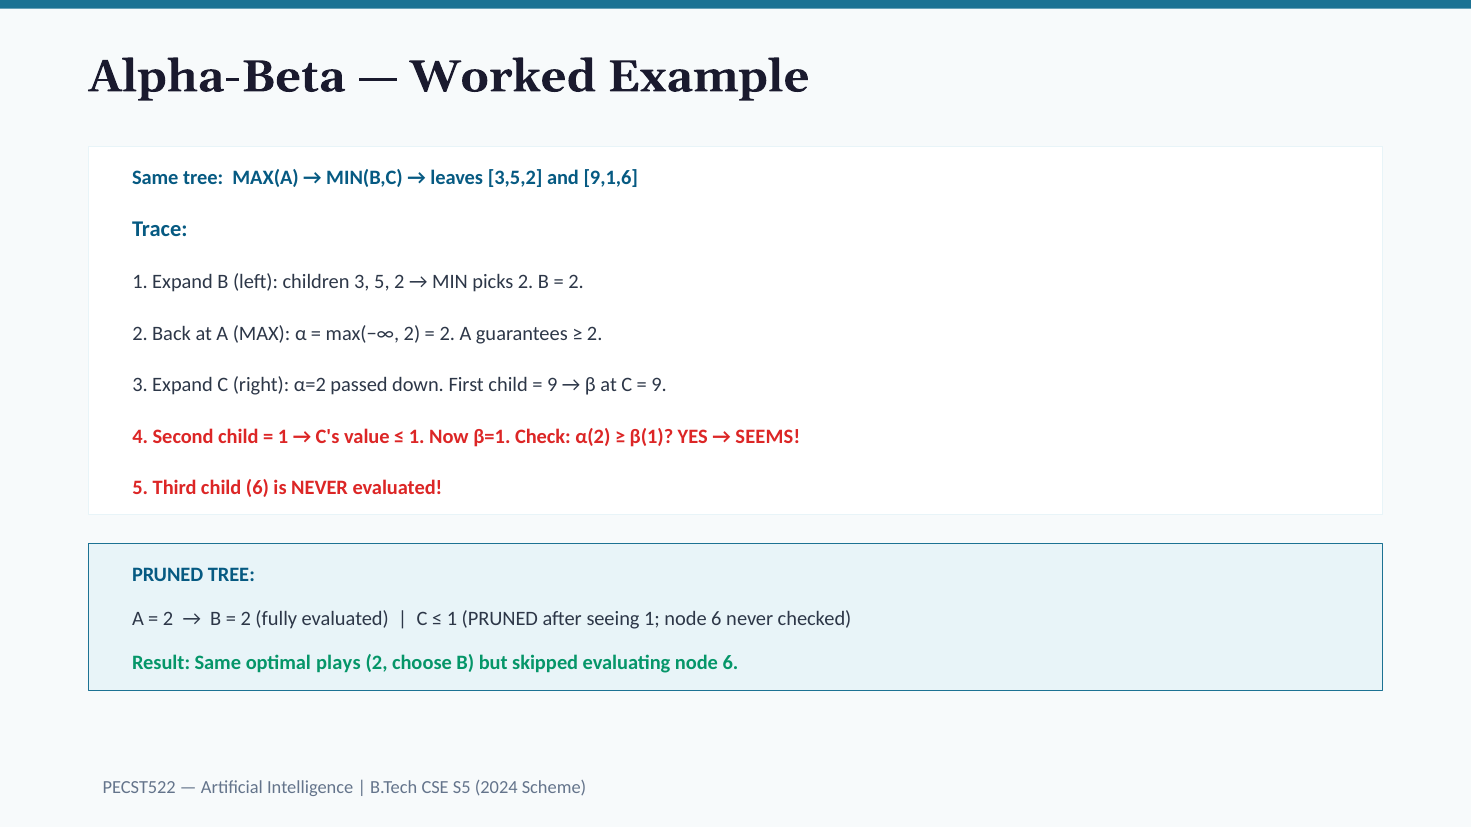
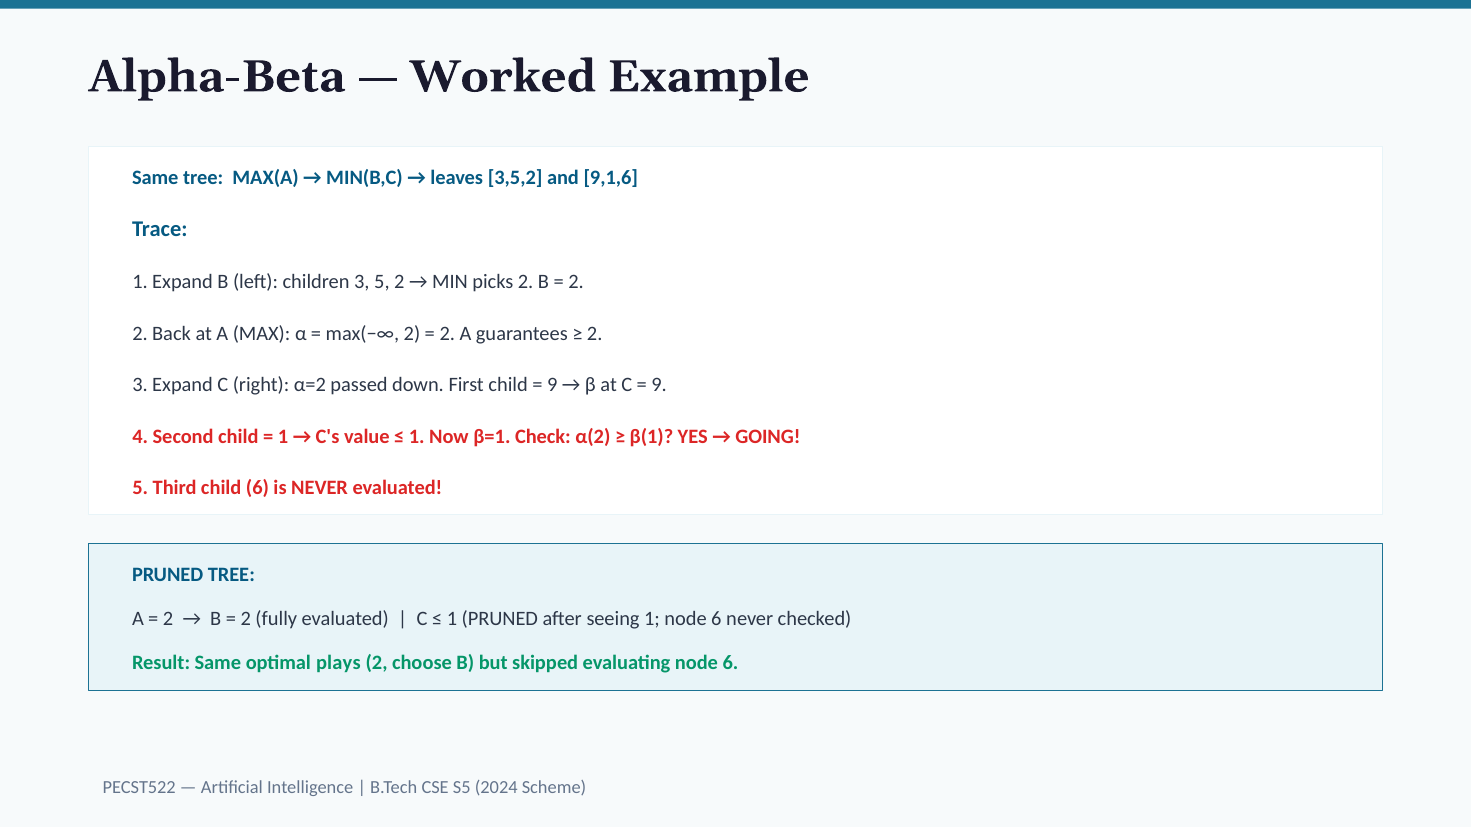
SEEMS: SEEMS -> GOING
